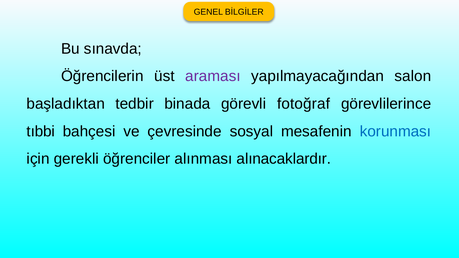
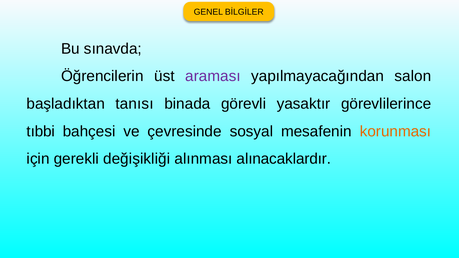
tedbir: tedbir -> tanısı
fotoğraf: fotoğraf -> yasaktır
korunması colour: blue -> orange
öğrenciler: öğrenciler -> değişikliği
